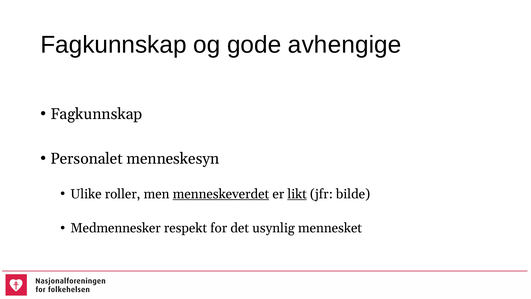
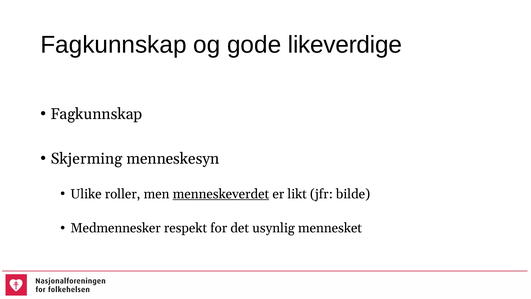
avhengige: avhengige -> likeverdige
Personalet: Personalet -> Skjerming
likt underline: present -> none
